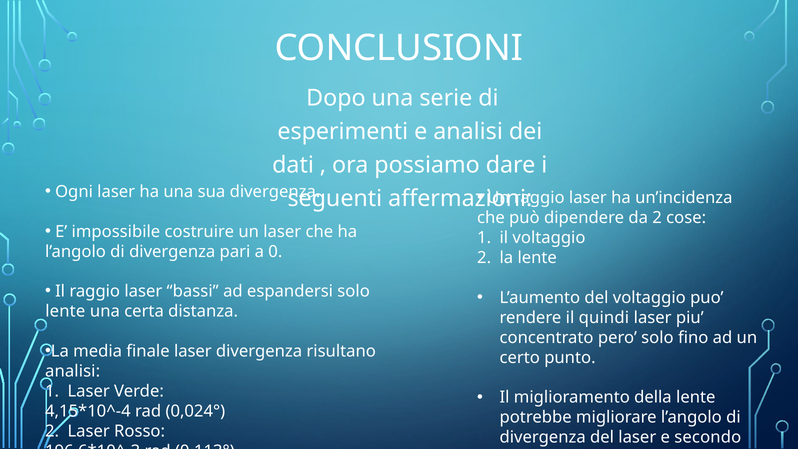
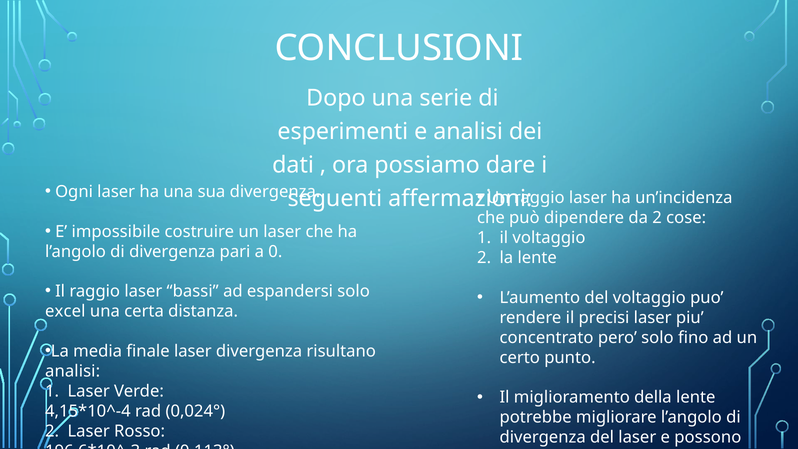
lente at (65, 311): lente -> excel
quindi: quindi -> precisi
secondo: secondo -> possono
